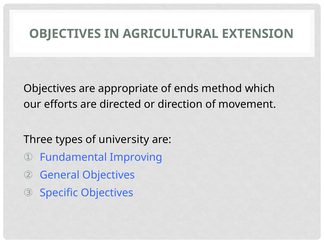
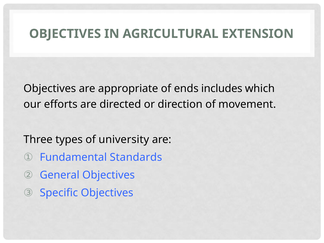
method: method -> includes
Improving: Improving -> Standards
